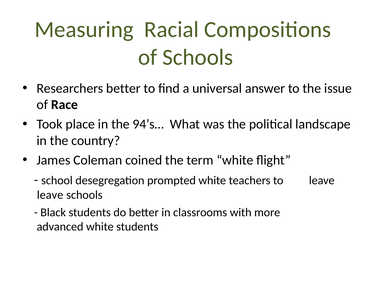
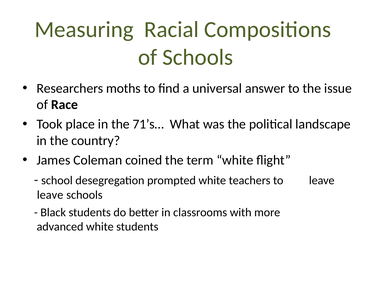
Researchers better: better -> moths
94’s…: 94’s… -> 71’s…
